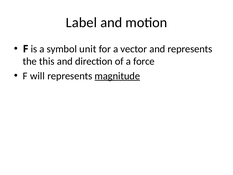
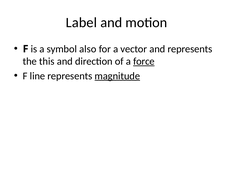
unit: unit -> also
force underline: none -> present
will: will -> line
